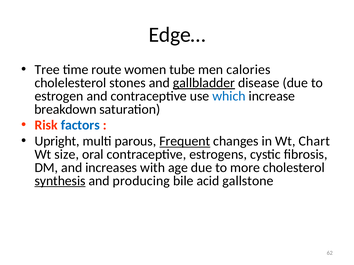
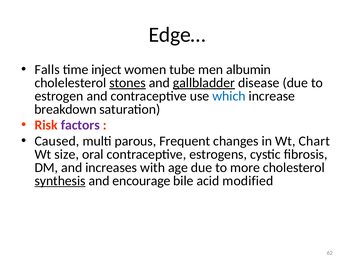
Tree: Tree -> Falls
route: route -> inject
calories: calories -> albumin
stones underline: none -> present
factors colour: blue -> purple
Upright: Upright -> Caused
Frequent underline: present -> none
producing: producing -> encourage
gallstone: gallstone -> modified
